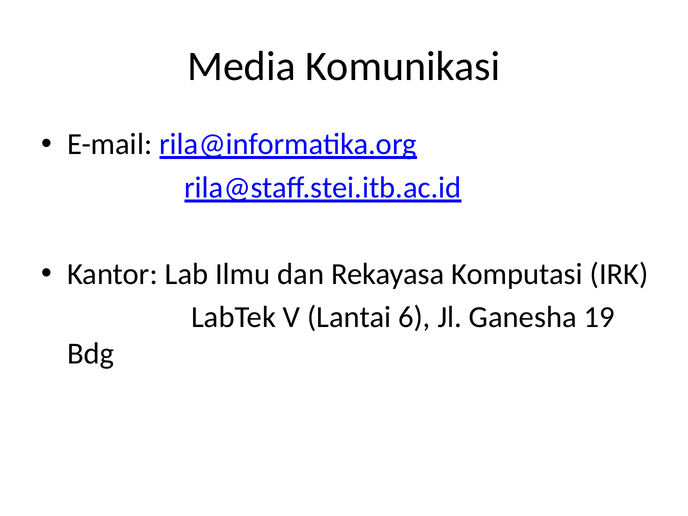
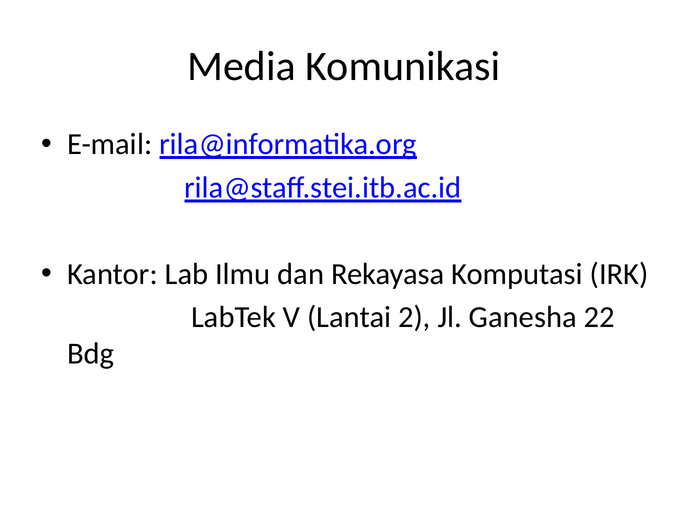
6: 6 -> 2
19: 19 -> 22
